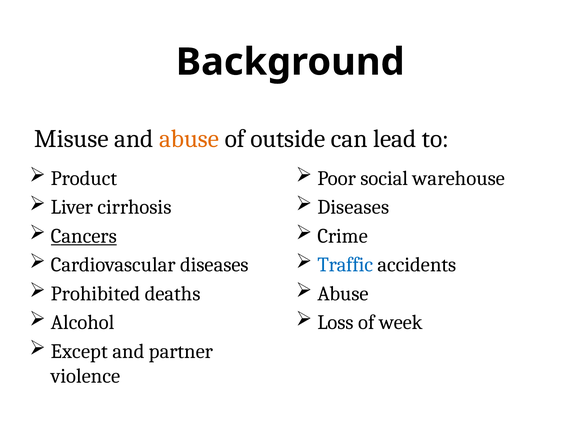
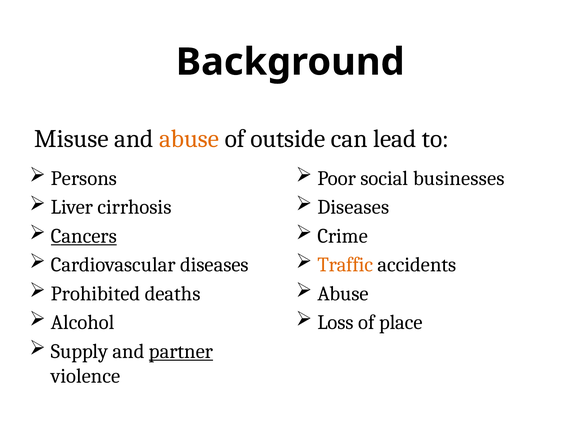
Product: Product -> Persons
warehouse: warehouse -> businesses
Traffic colour: blue -> orange
week: week -> place
Except: Except -> Supply
partner underline: none -> present
